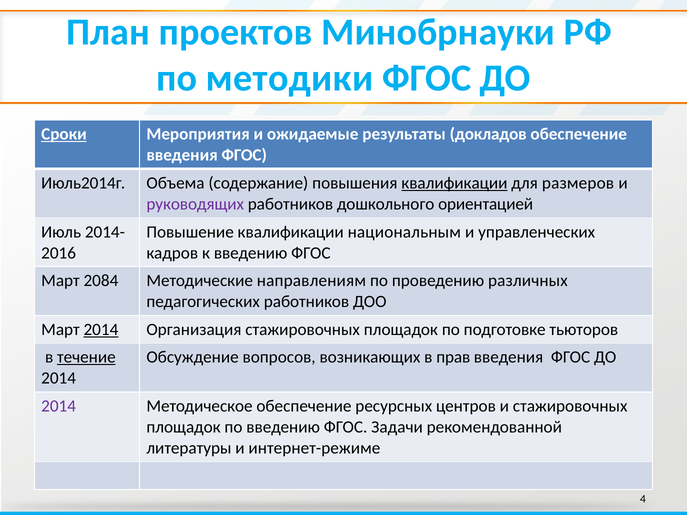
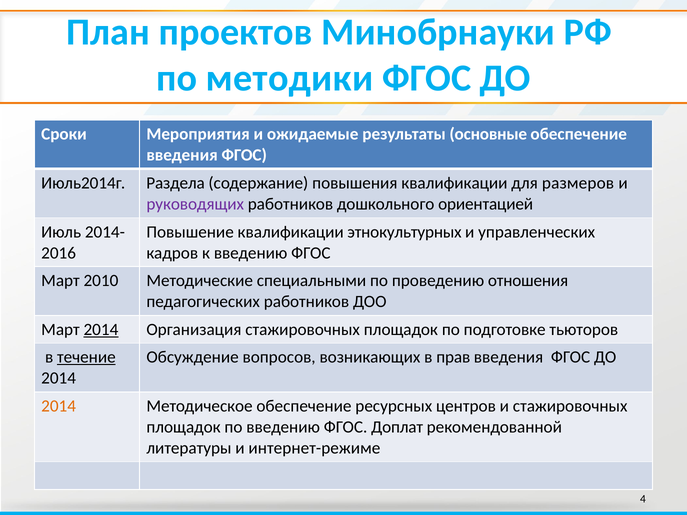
Сроки underline: present -> none
докладов: докладов -> основные
Объема: Объема -> Раздела
квалификации at (454, 183) underline: present -> none
национальным: национальным -> этнокультурных
2084: 2084 -> 2010
направлениям: направлениям -> специальными
различных: различных -> отношения
2014 at (59, 406) colour: purple -> orange
Задачи: Задачи -> Доплат
